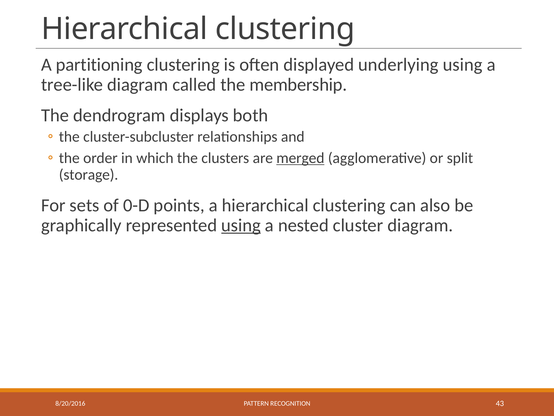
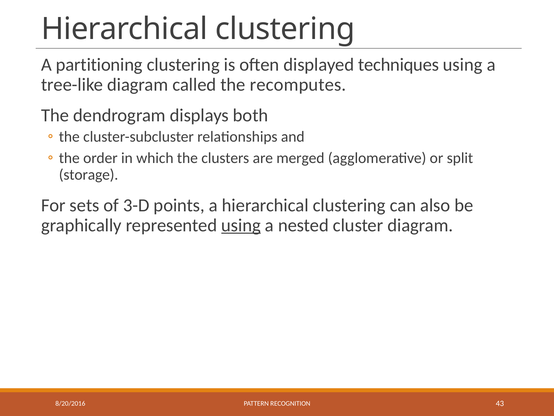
underlying: underlying -> techniques
membership: membership -> recomputes
merged underline: present -> none
0-D: 0-D -> 3-D
